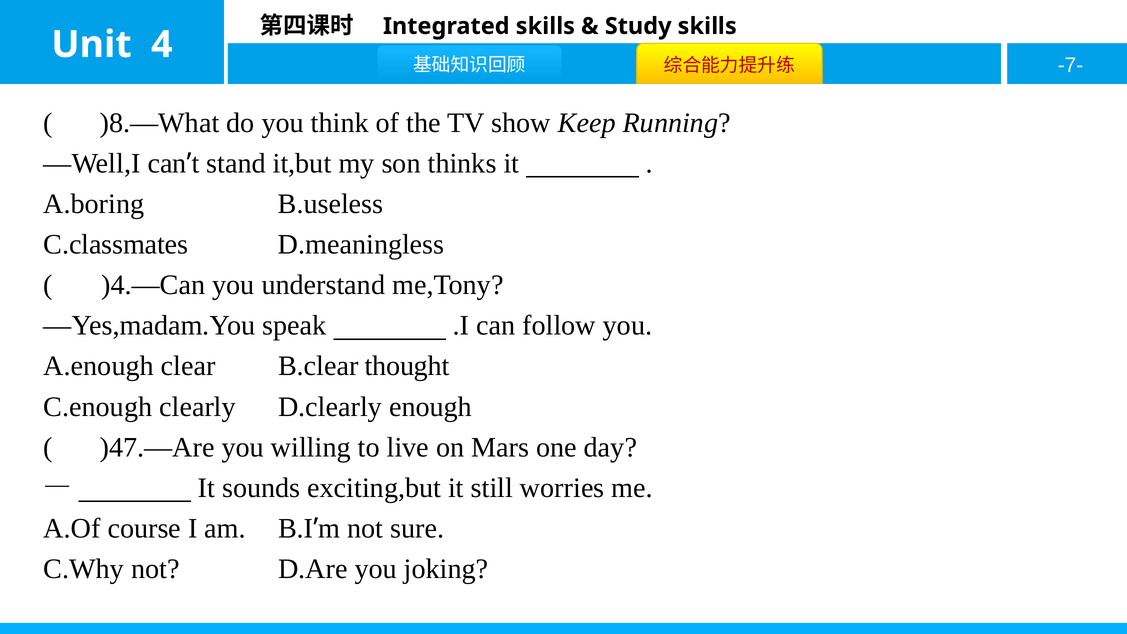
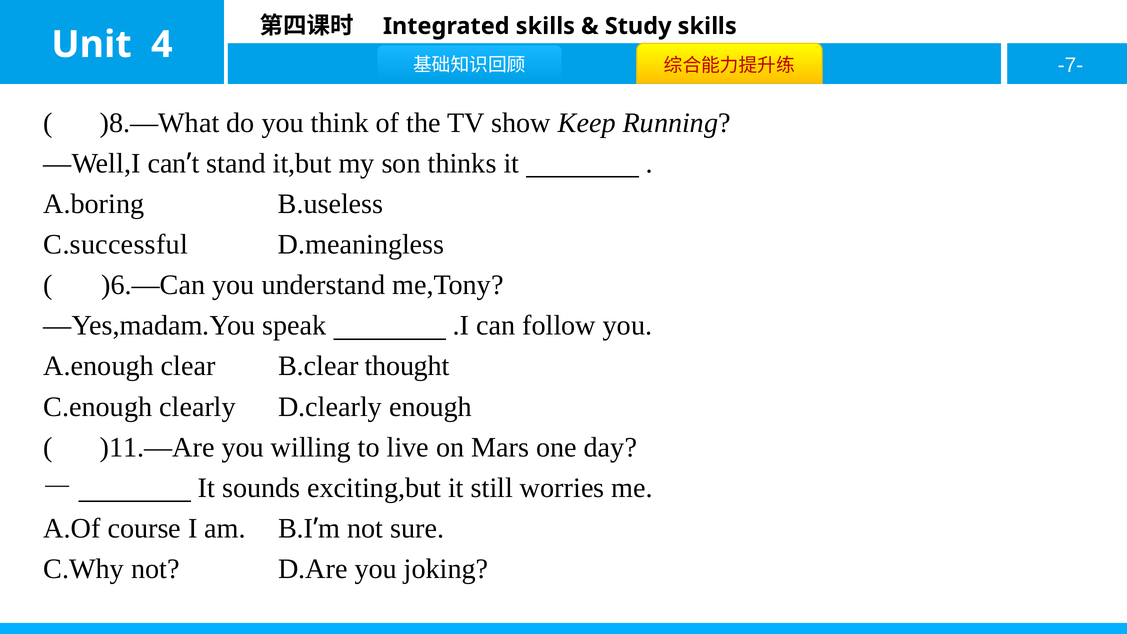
C.classmates: C.classmates -> C.successful
)4.—Can: )4.—Can -> )6.—Can
)47.—Are: )47.—Are -> )11.—Are
